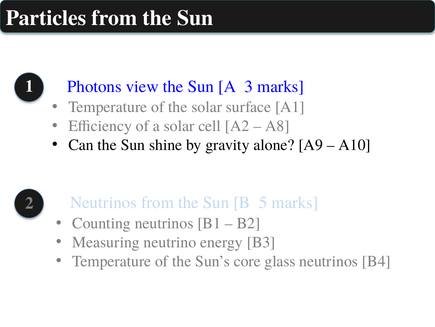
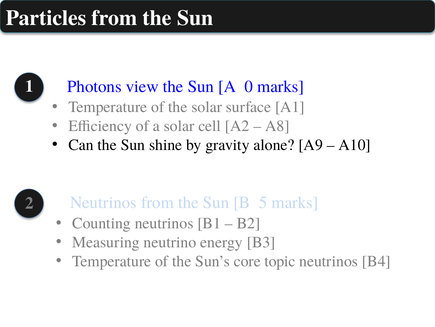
3: 3 -> 0
glass: glass -> topic
